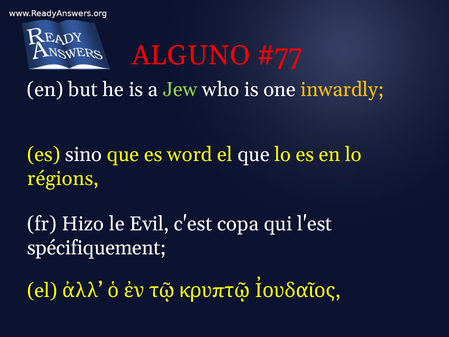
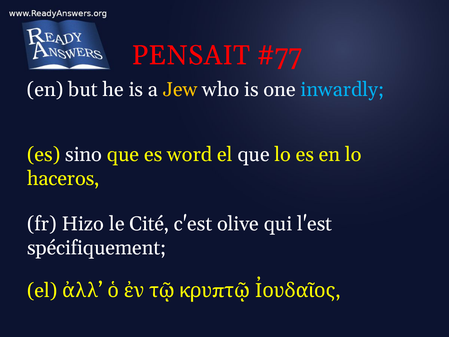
ALGUNO: ALGUNO -> PENSAIT
Jew colour: light green -> yellow
inwardly colour: yellow -> light blue
régions: régions -> haceros
Evil: Evil -> Cité
copa: copa -> olive
